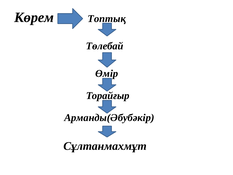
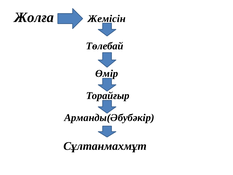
Көрем: Көрем -> Жолға
Топтық: Топтық -> Жемісін
